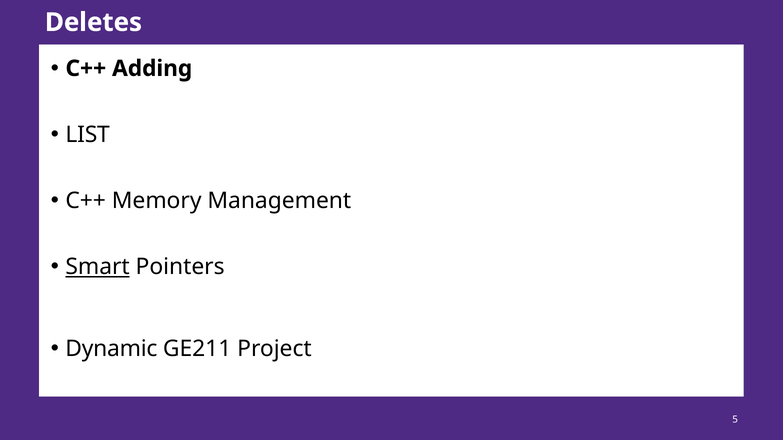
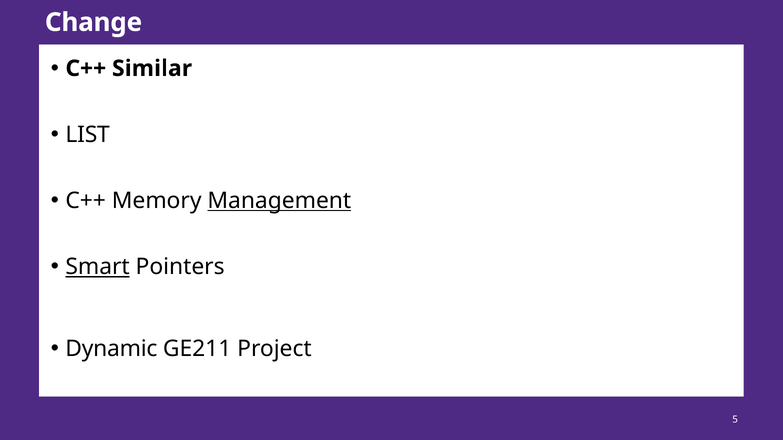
Deletes: Deletes -> Change
Adding: Adding -> Similar
Management underline: none -> present
